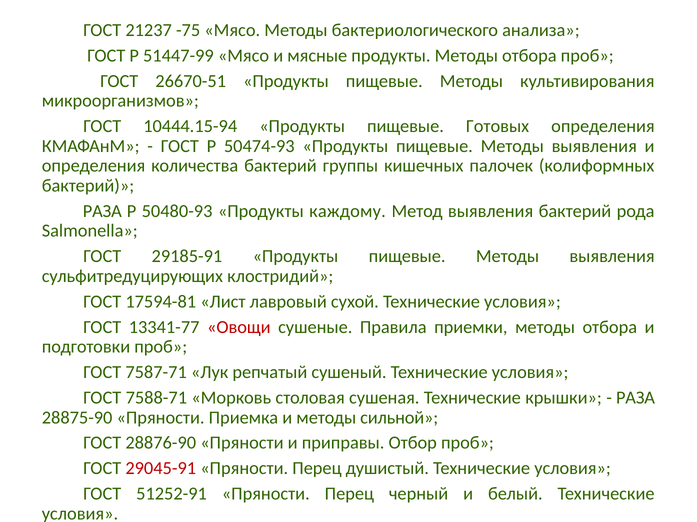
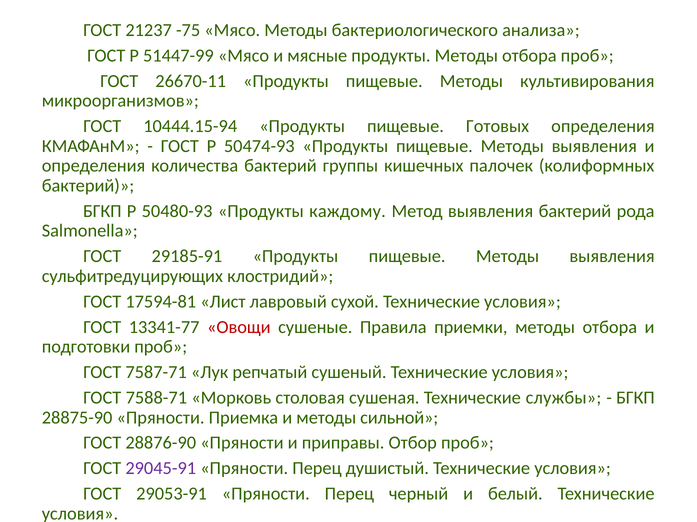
26670-51: 26670-51 -> 26670-11
РАЗА at (102, 211): РАЗА -> БГКП
крышки: крышки -> службы
РАЗА at (635, 398): РАЗА -> БГКП
29045-91 colour: red -> purple
51252-91: 51252-91 -> 29053-91
